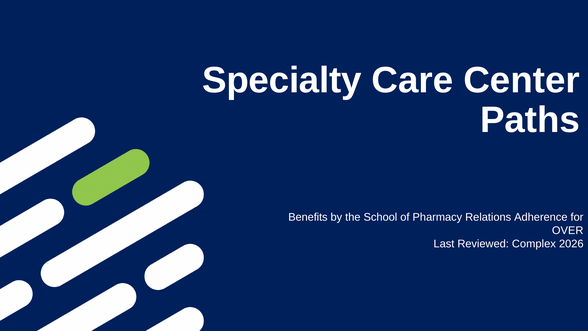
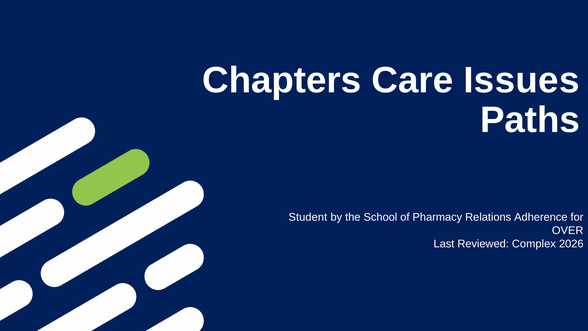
Specialty: Specialty -> Chapters
Center: Center -> Issues
Benefits: Benefits -> Student
